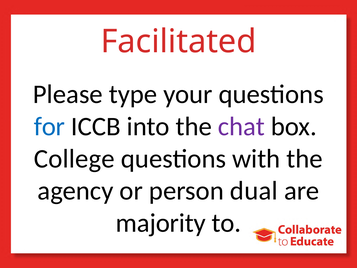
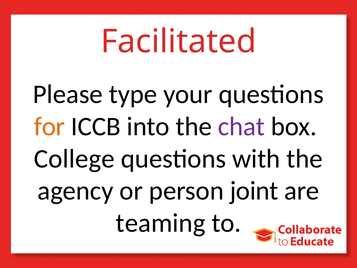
for colour: blue -> orange
dual: dual -> joint
majority: majority -> teaming
